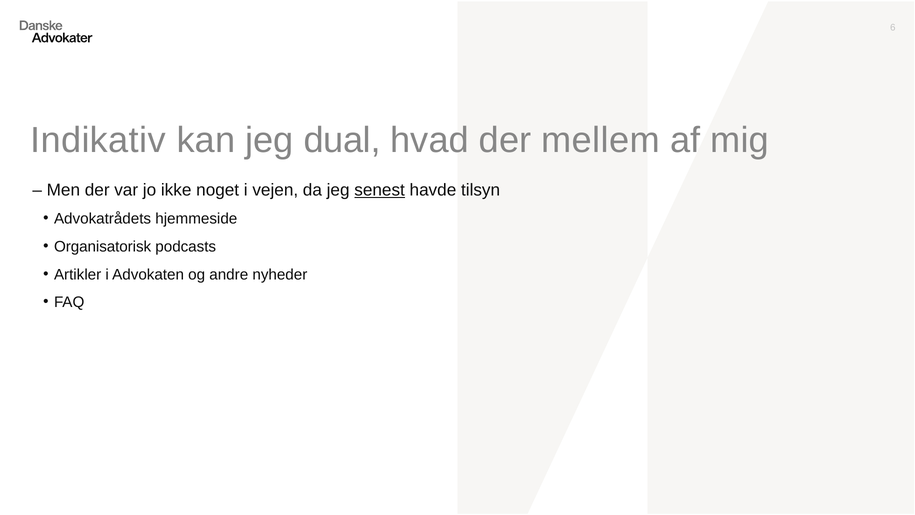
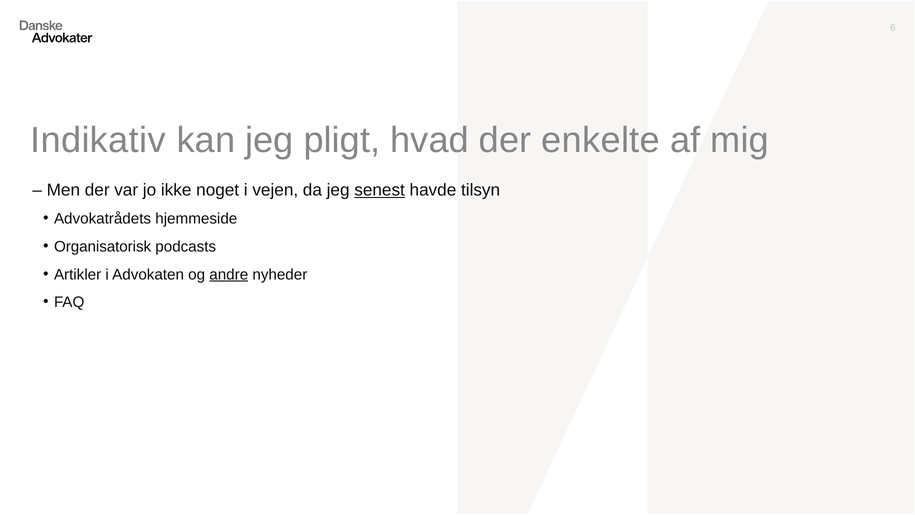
dual: dual -> pligt
mellem: mellem -> enkelte
andre underline: none -> present
